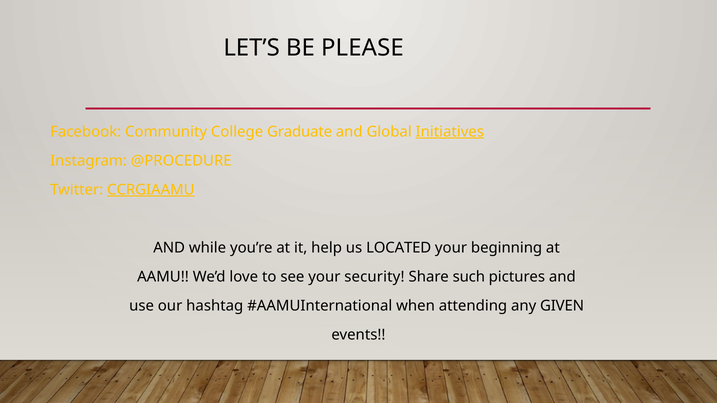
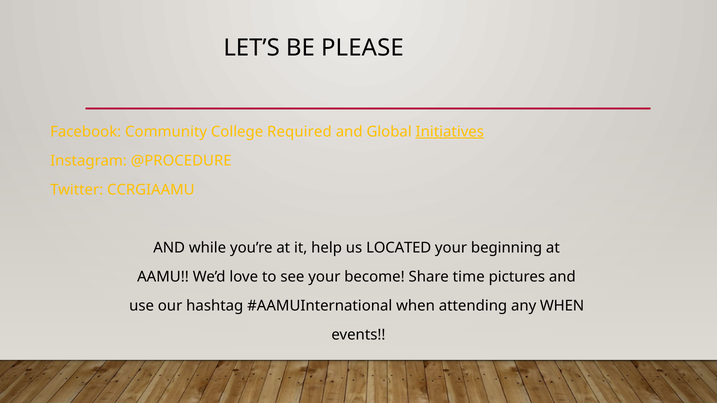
Graduate: Graduate -> Required
CCRGIAAMU underline: present -> none
security: security -> become
such: such -> time
any GIVEN: GIVEN -> WHEN
